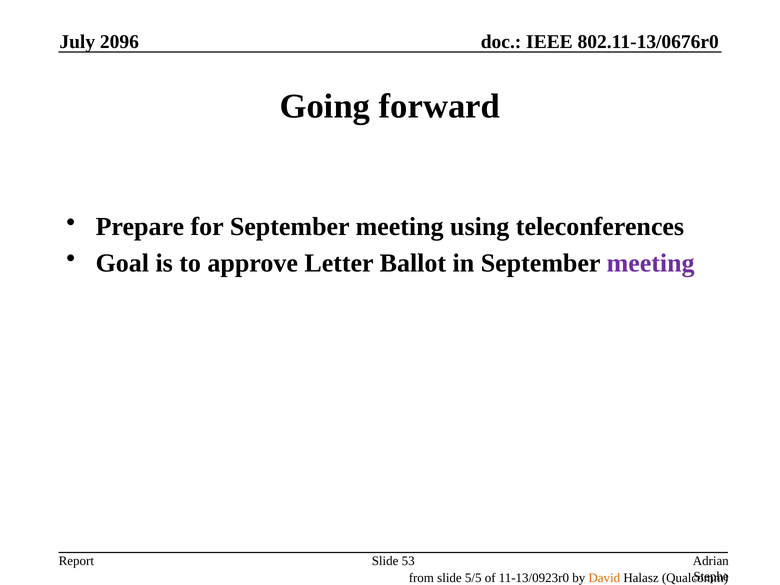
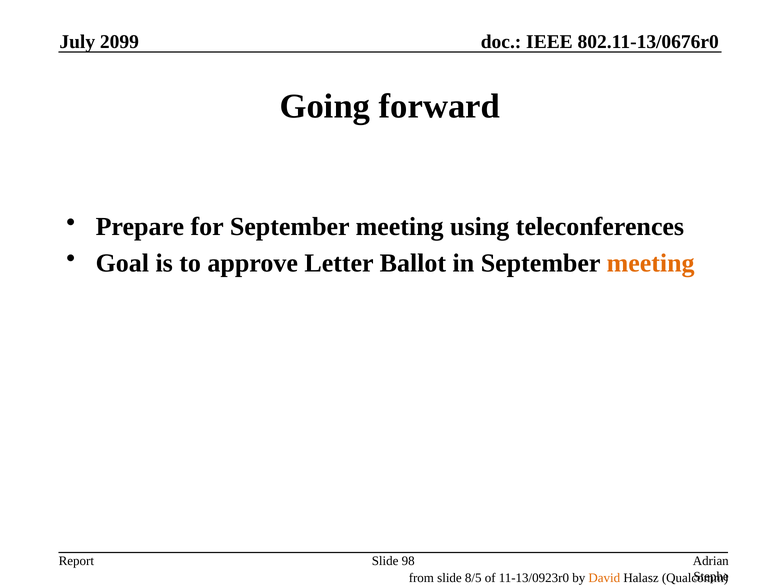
2096: 2096 -> 2099
meeting at (651, 263) colour: purple -> orange
53: 53 -> 98
5/5: 5/5 -> 8/5
